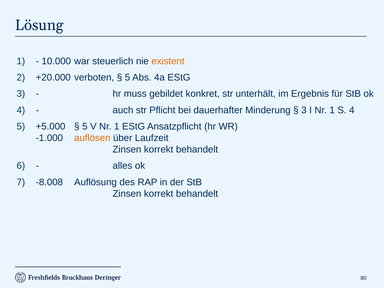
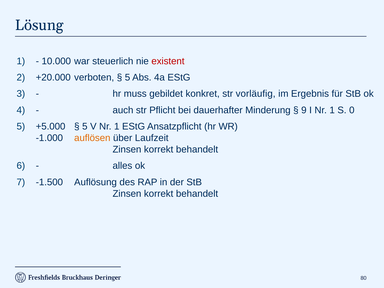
existent colour: orange -> red
unterhält: unterhält -> vorläufig
3 at (304, 110): 3 -> 9
S 4: 4 -> 0
-8.008: -8.008 -> -1.500
